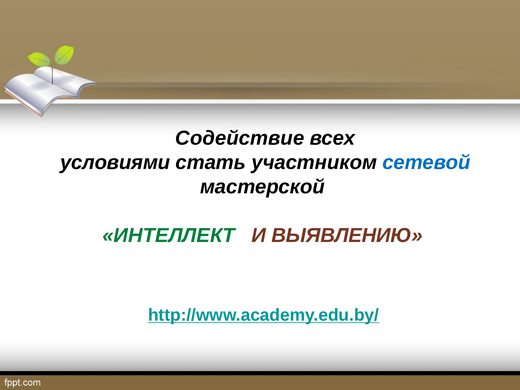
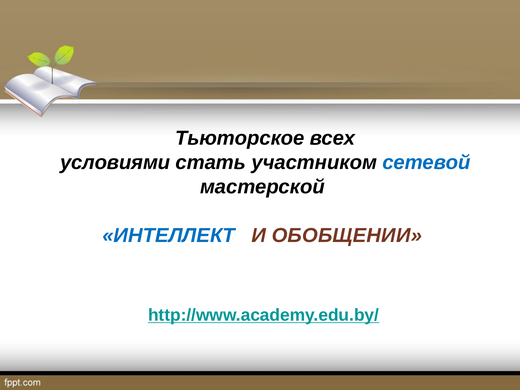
Содействие: Содействие -> Тьюторское
ИНТЕЛЛЕКТ colour: green -> blue
ВЫЯВЛЕНИЮ: ВЫЯВЛЕНИЮ -> ОБОБЩЕНИИ
